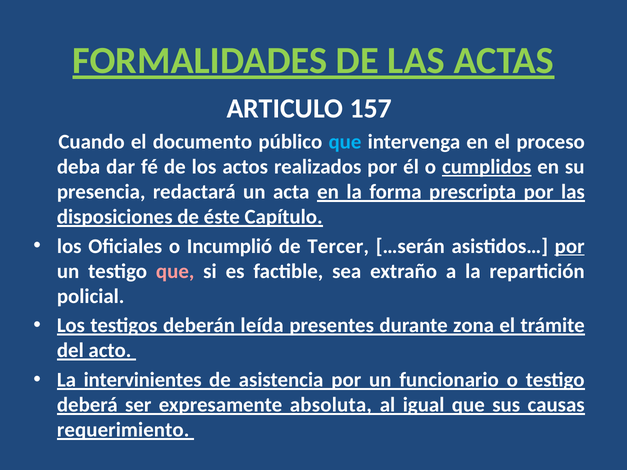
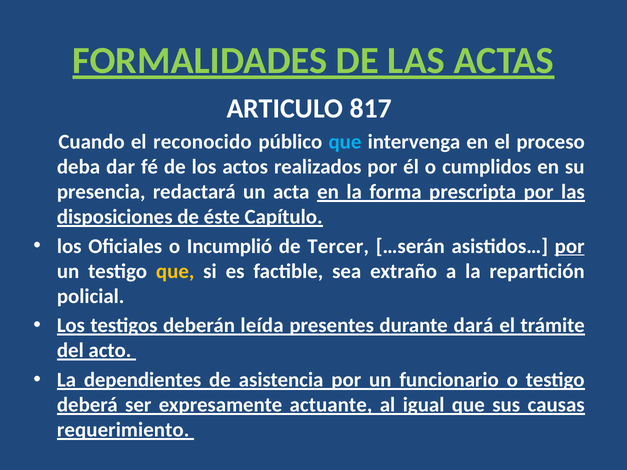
157: 157 -> 817
documento: documento -> reconocido
cumplidos underline: present -> none
que at (175, 271) colour: pink -> yellow
zona: zona -> dará
intervinientes: intervinientes -> dependientes
absoluta: absoluta -> actuante
